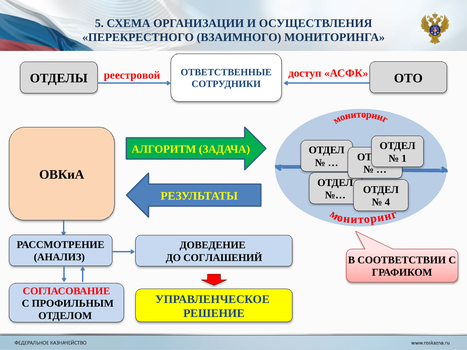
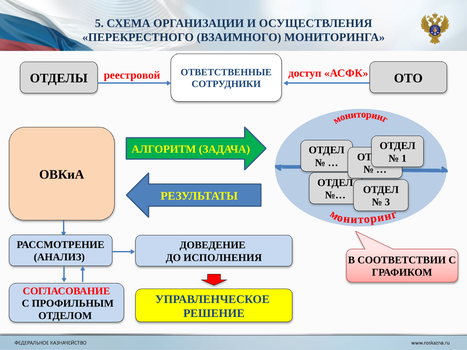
4: 4 -> 3
СОГЛАШЕНИЙ: СОГЛАШЕНИЙ -> ИСПОЛНЕНИЯ
